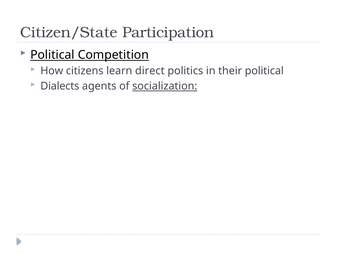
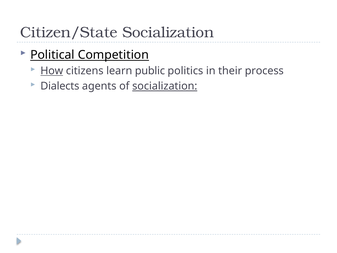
Citizen/State Participation: Participation -> Socialization
How underline: none -> present
direct: direct -> public
their political: political -> process
